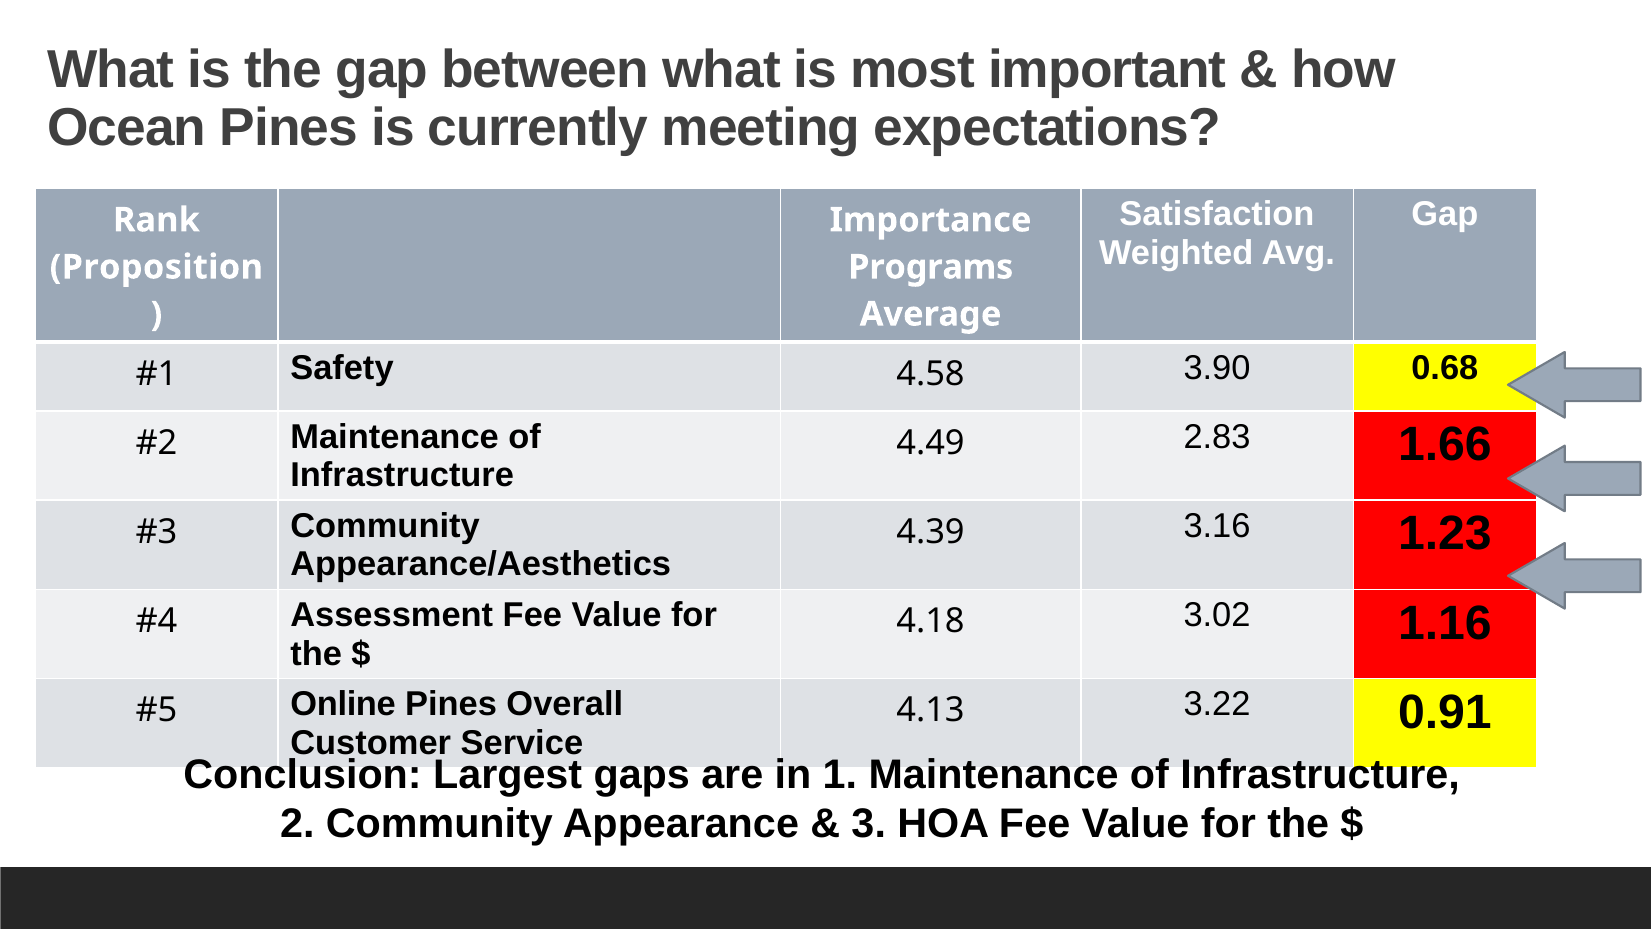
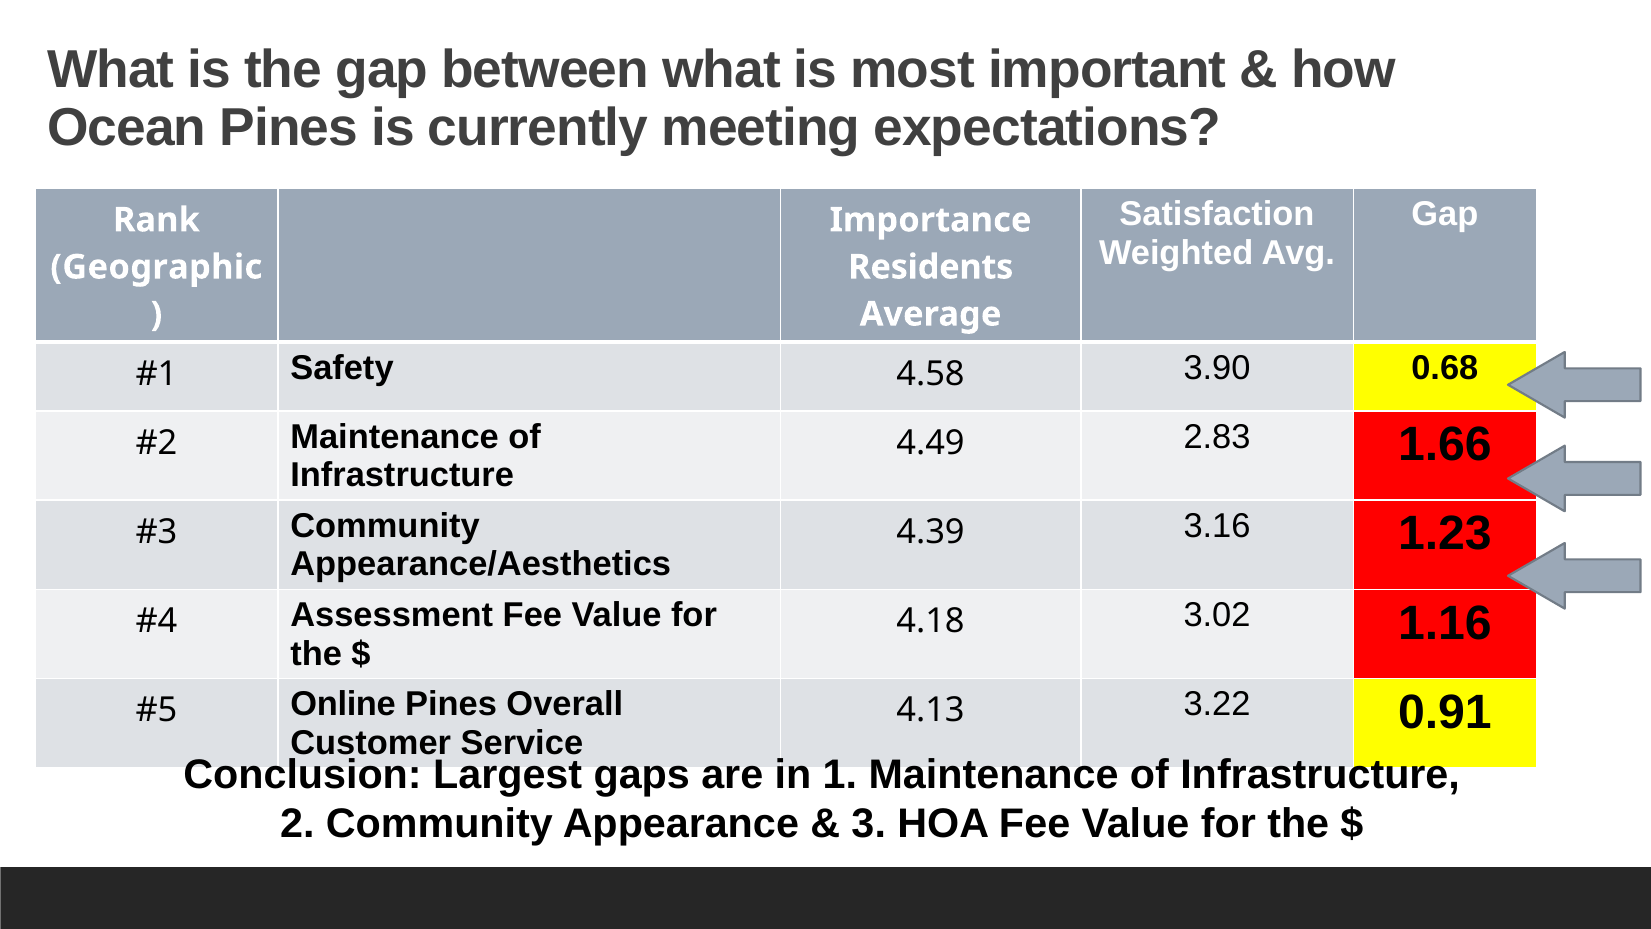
Proposition: Proposition -> Geographic
Programs: Programs -> Residents
